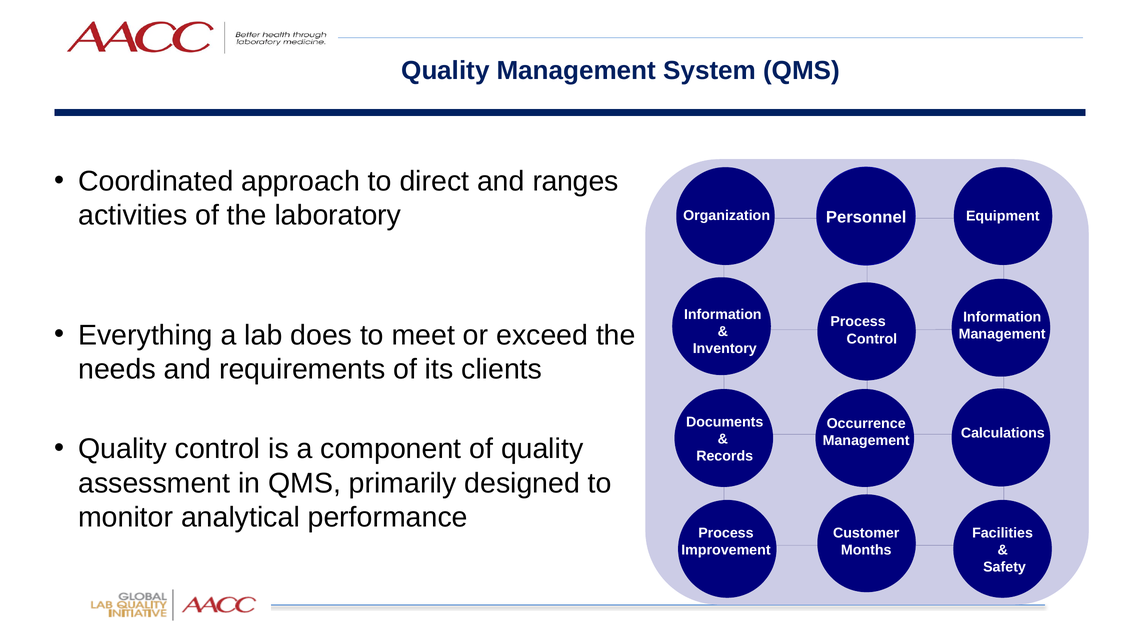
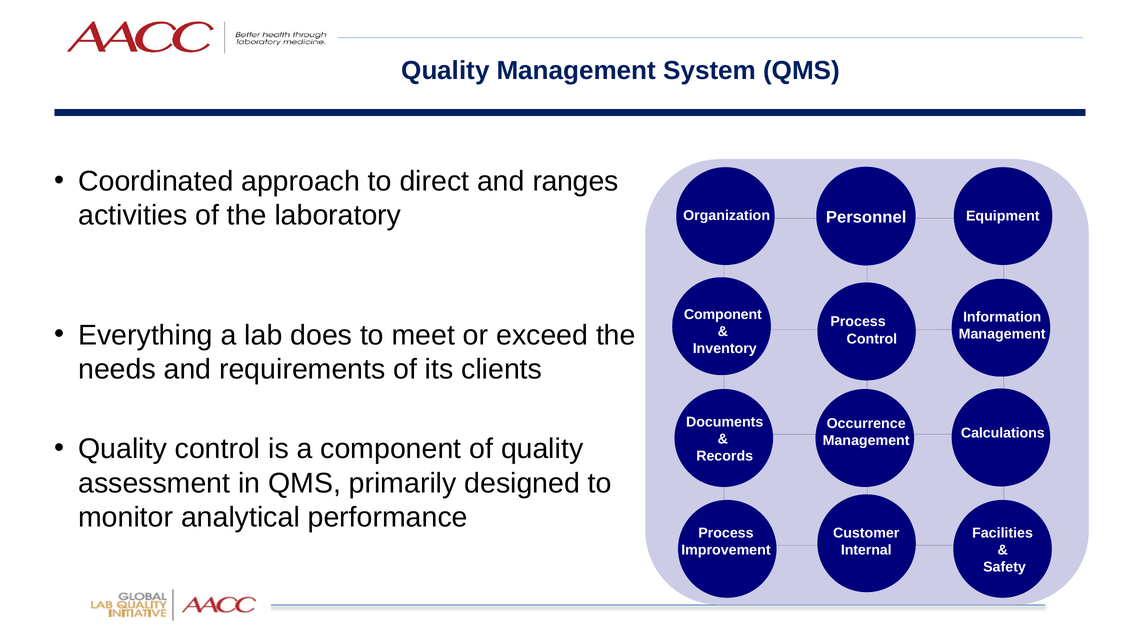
Information at (723, 315): Information -> Component
Months: Months -> Internal
